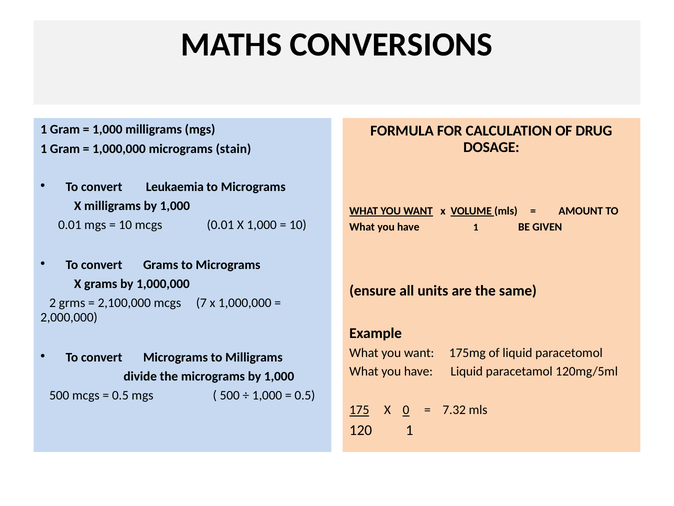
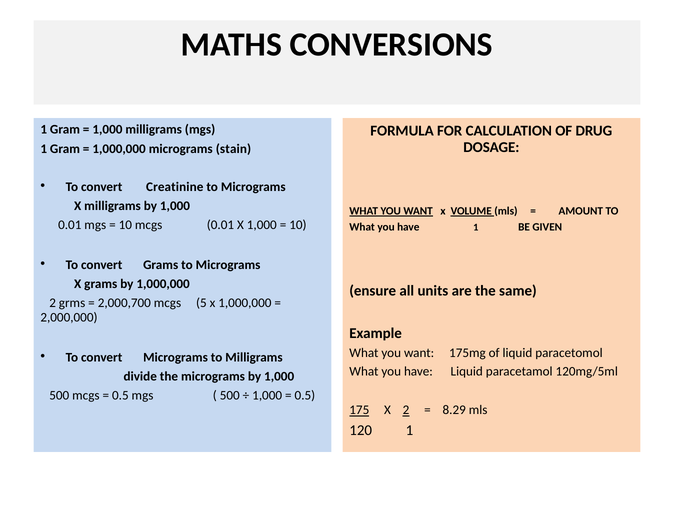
Leukaemia: Leukaemia -> Creatinine
2,100,000: 2,100,000 -> 2,000,700
7: 7 -> 5
X 0: 0 -> 2
7.32: 7.32 -> 8.29
